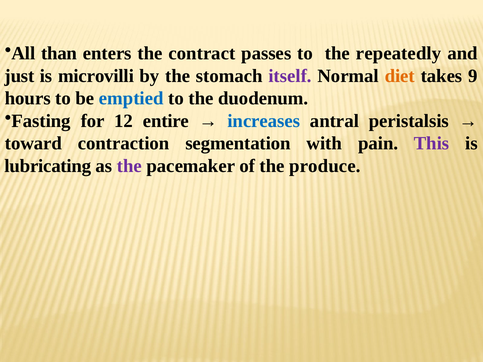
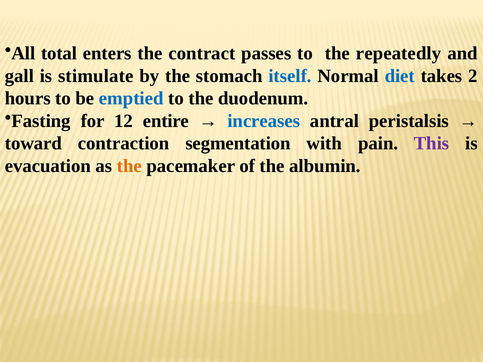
than: than -> total
just: just -> gall
microvilli: microvilli -> stimulate
itself colour: purple -> blue
diet colour: orange -> blue
9: 9 -> 2
lubricating: lubricating -> evacuation
the at (129, 166) colour: purple -> orange
produce: produce -> albumin
